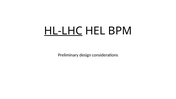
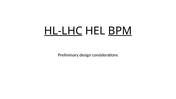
BPM underline: none -> present
